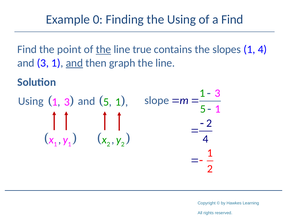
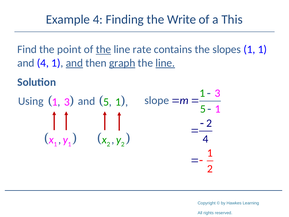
Example 0: 0 -> 4
the Using: Using -> Write
a Find: Find -> This
true: true -> rate
4 at (262, 49): 4 -> 1
and 3: 3 -> 4
graph underline: none -> present
line at (165, 63) underline: none -> present
